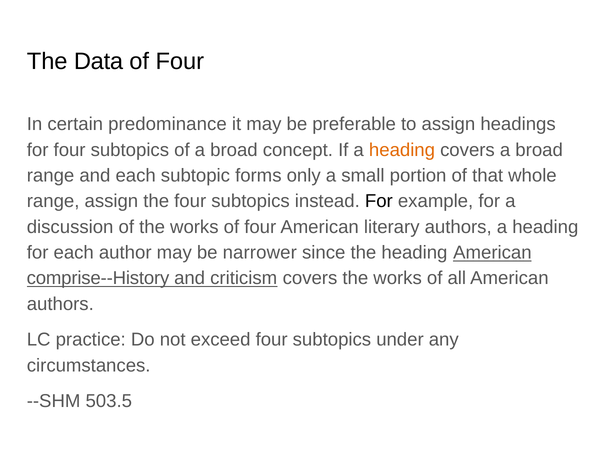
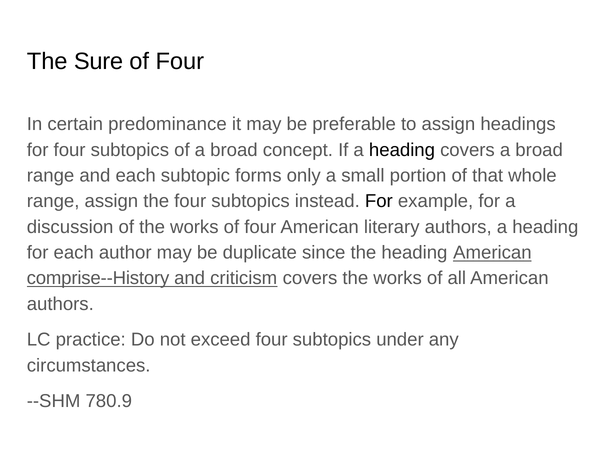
Data: Data -> Sure
heading at (402, 150) colour: orange -> black
narrower: narrower -> duplicate
503.5: 503.5 -> 780.9
